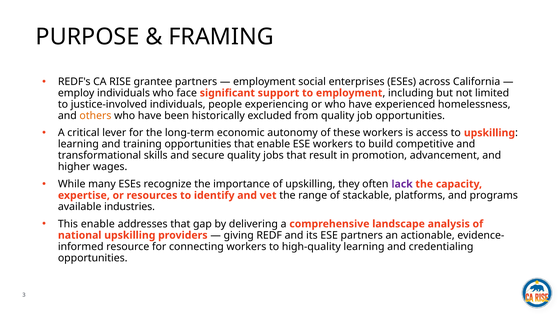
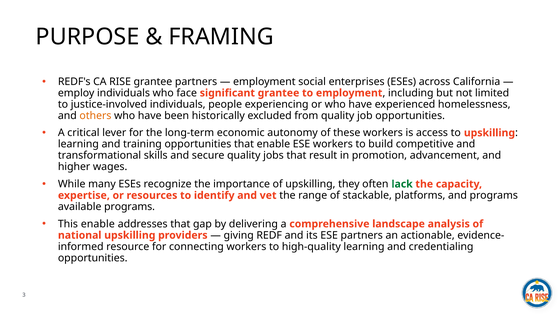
significant support: support -> grantee
lack colour: purple -> green
available industries: industries -> programs
